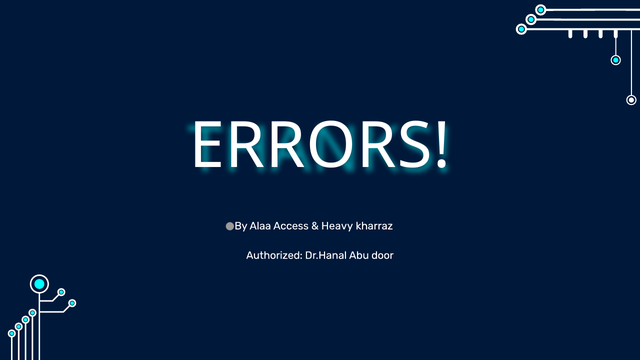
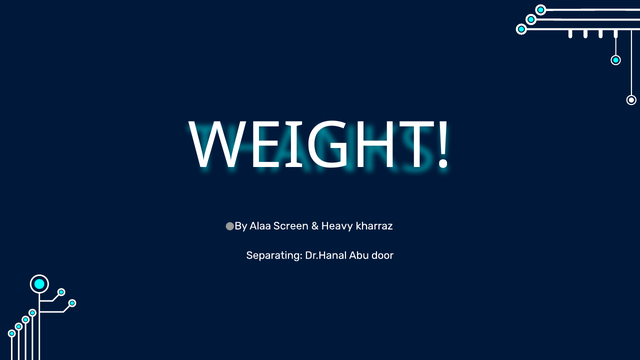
ERRORS: ERRORS -> WEIGHT
Access: Access -> Screen
Authorized: Authorized -> Separating
